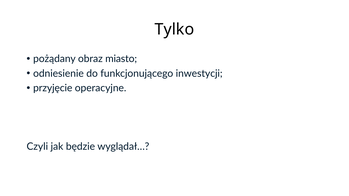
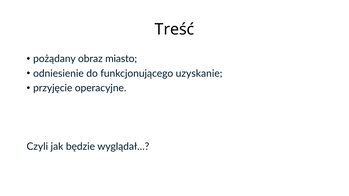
Tylko: Tylko -> Treść
inwestycji: inwestycji -> uzyskanie
